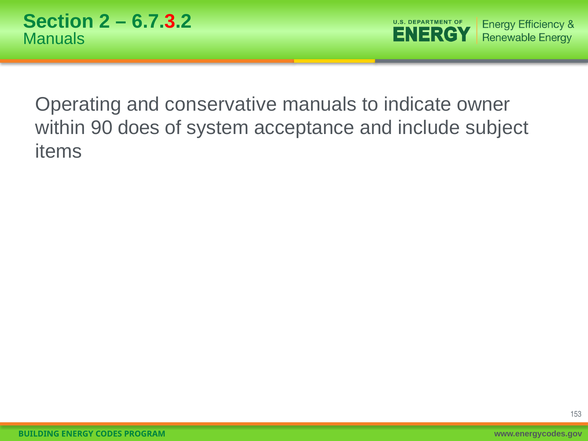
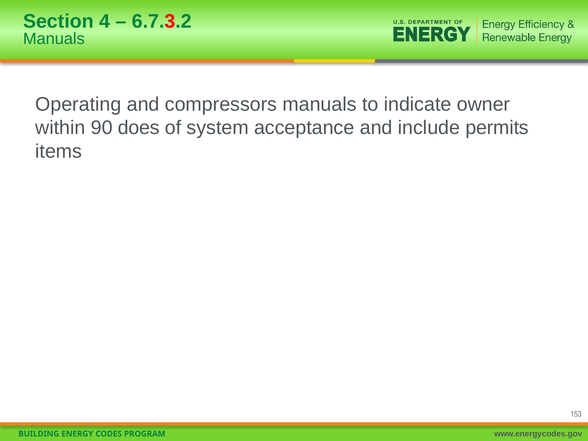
2: 2 -> 4
conservative: conservative -> compressors
subject: subject -> permits
